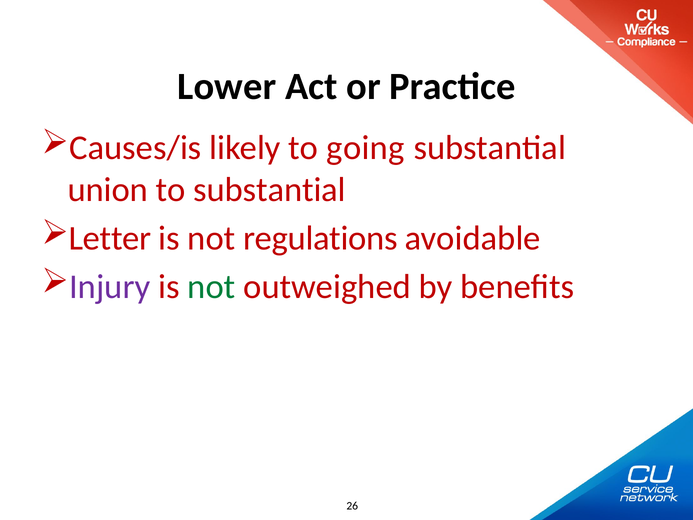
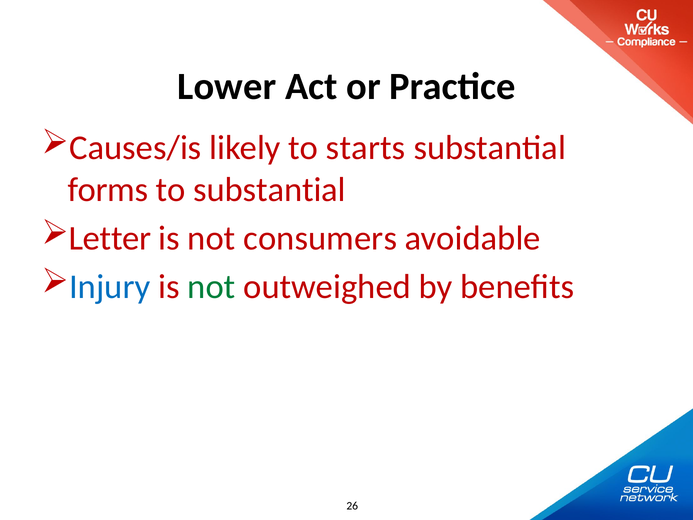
going: going -> starts
union: union -> forms
regulations: regulations -> consumers
Injury colour: purple -> blue
